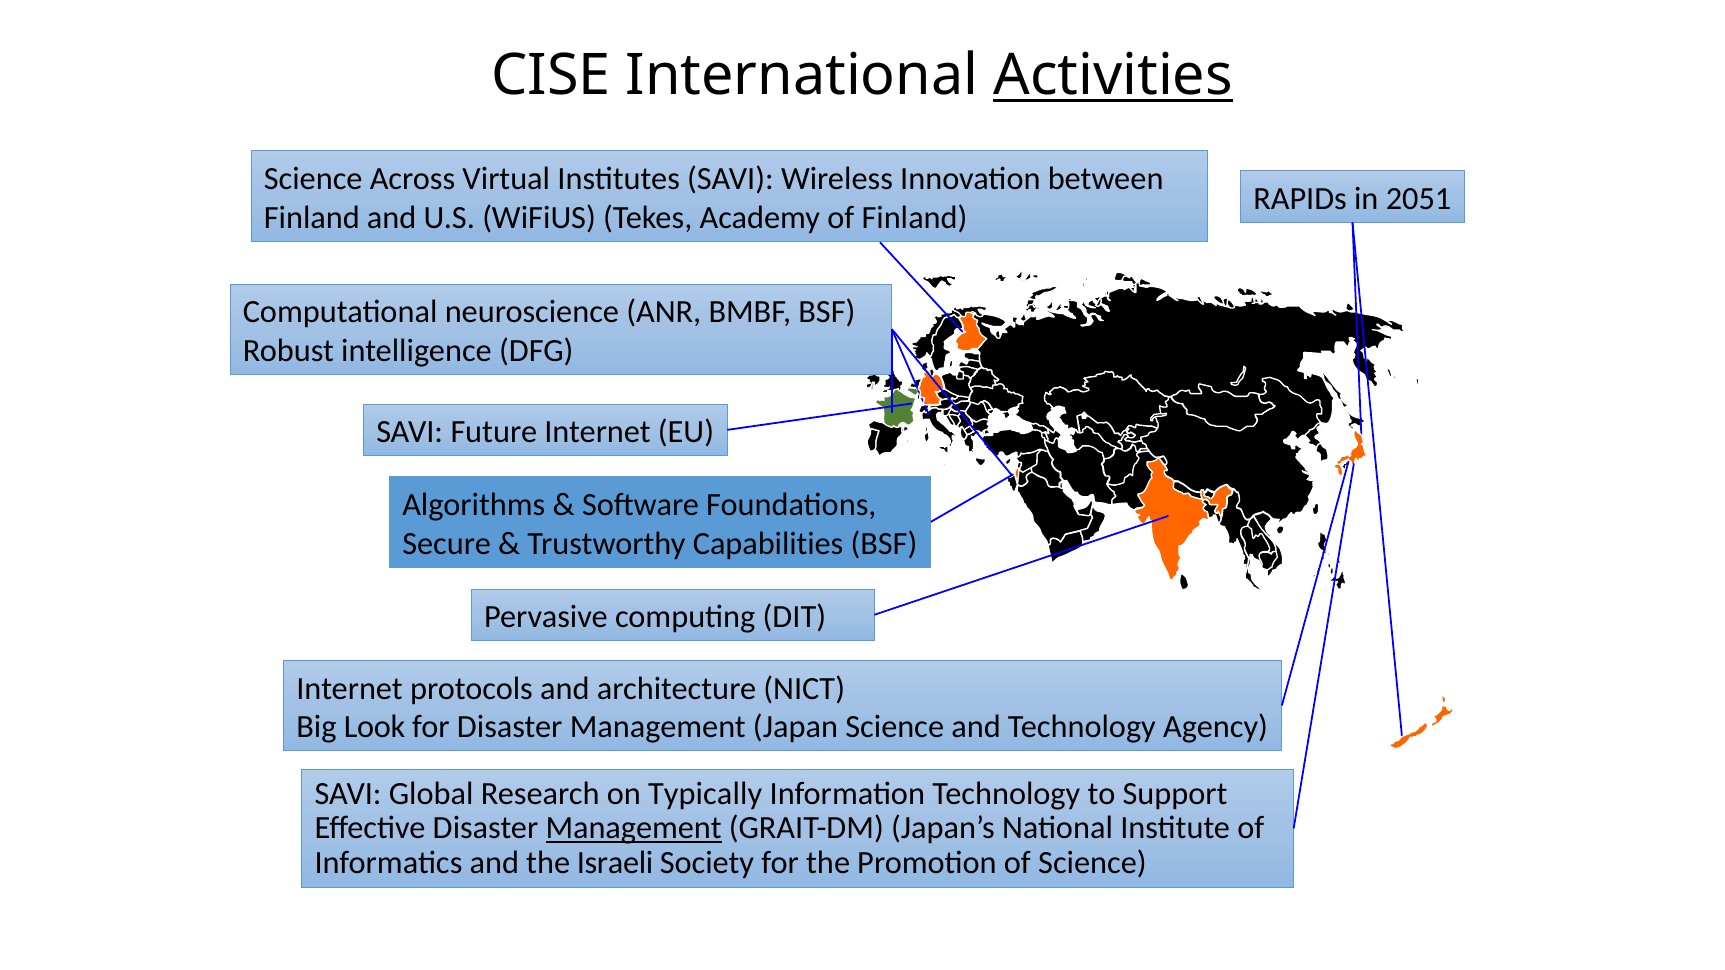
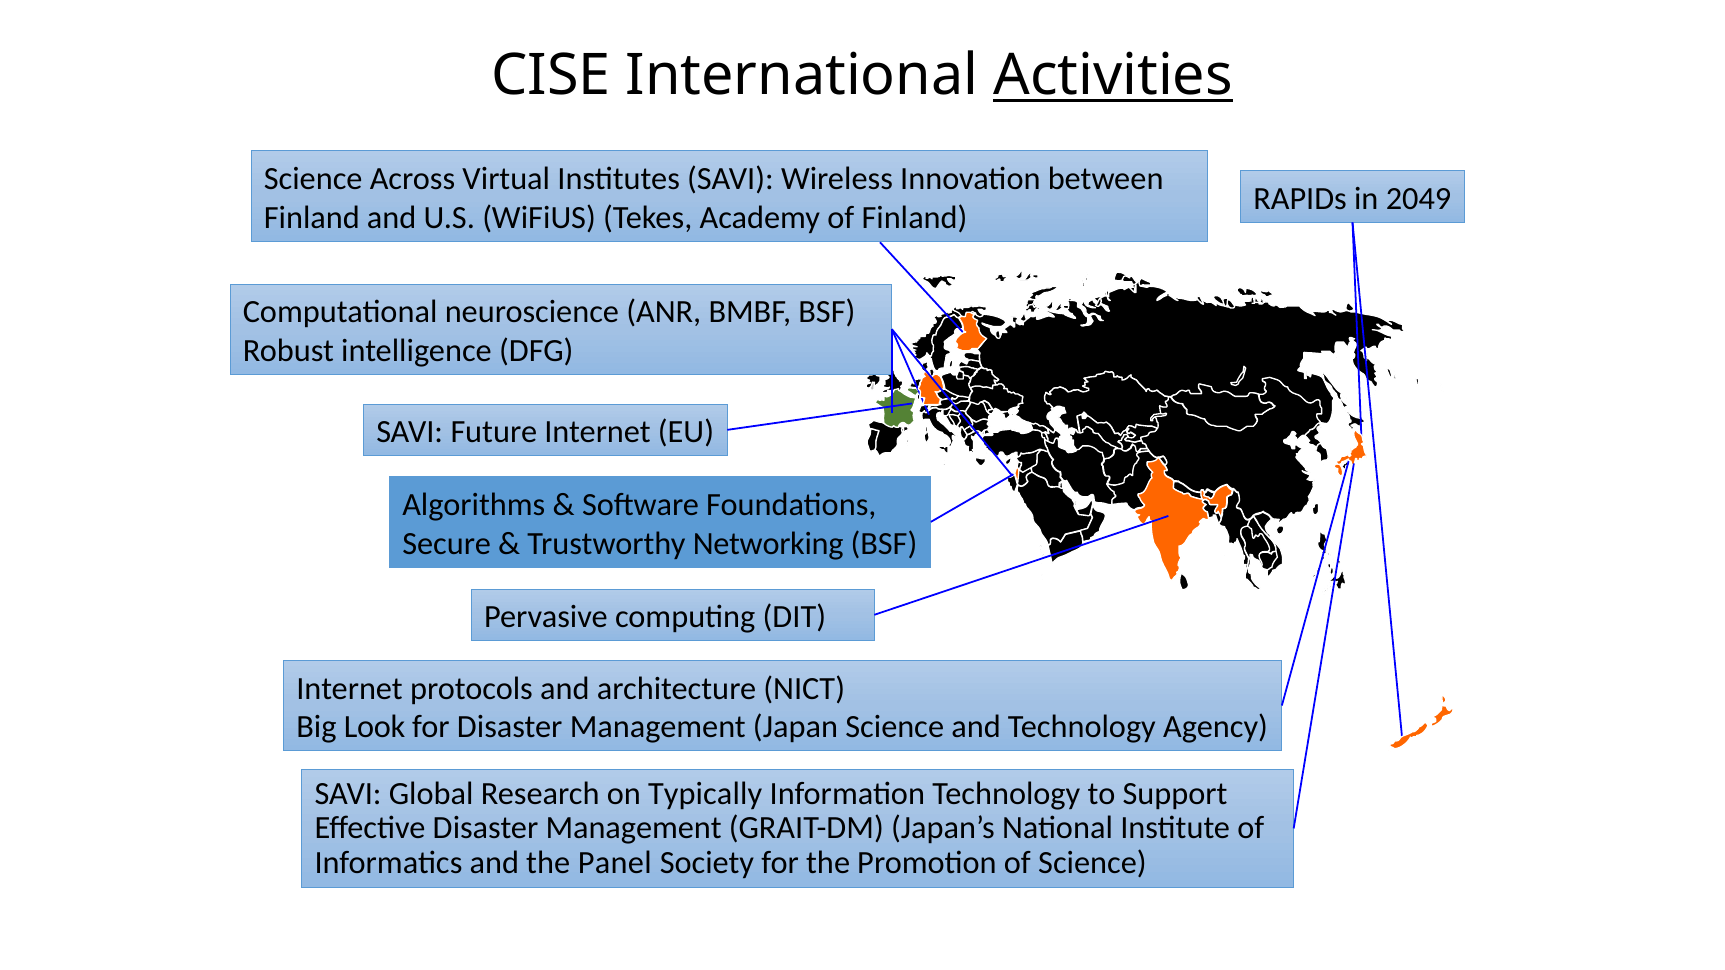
2051: 2051 -> 2049
Capabilities: Capabilities -> Networking
Management at (634, 829) underline: present -> none
Israeli: Israeli -> Panel
